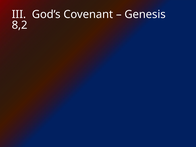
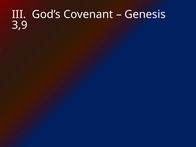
8,2: 8,2 -> 3,9
